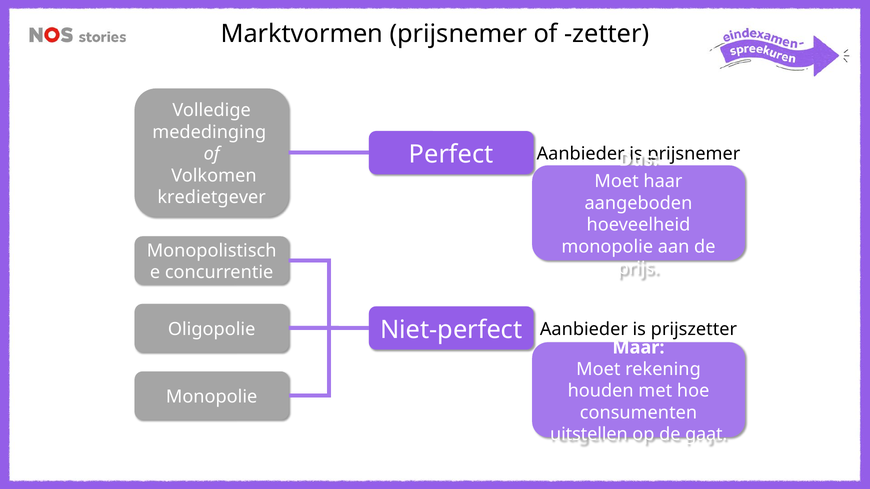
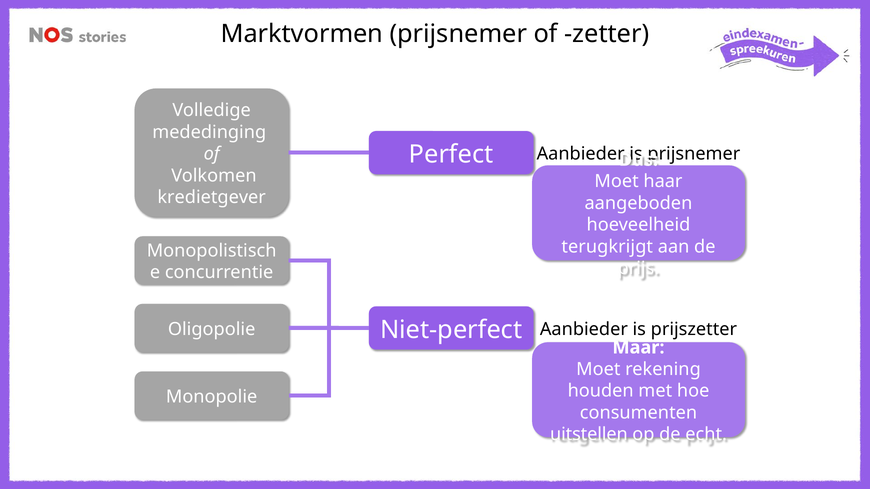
monopolie at (607, 247): monopolie -> terugkrijgt
gaat: gaat -> echt
